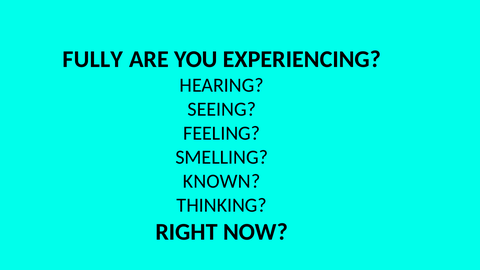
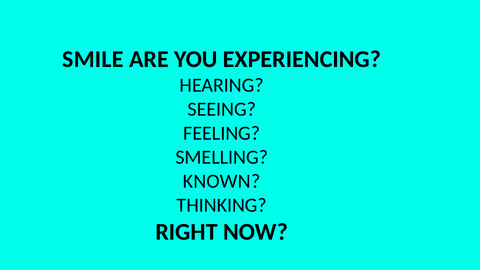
FULLY: FULLY -> SMILE
